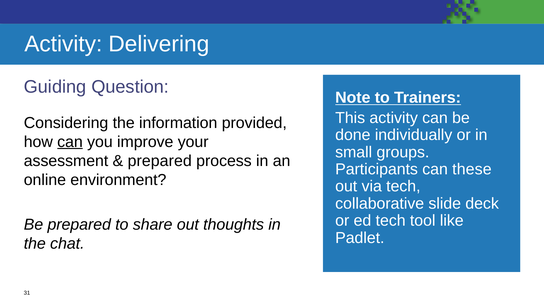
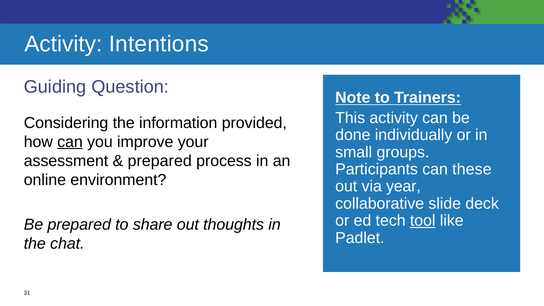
Delivering: Delivering -> Intentions
via tech: tech -> year
tool underline: none -> present
